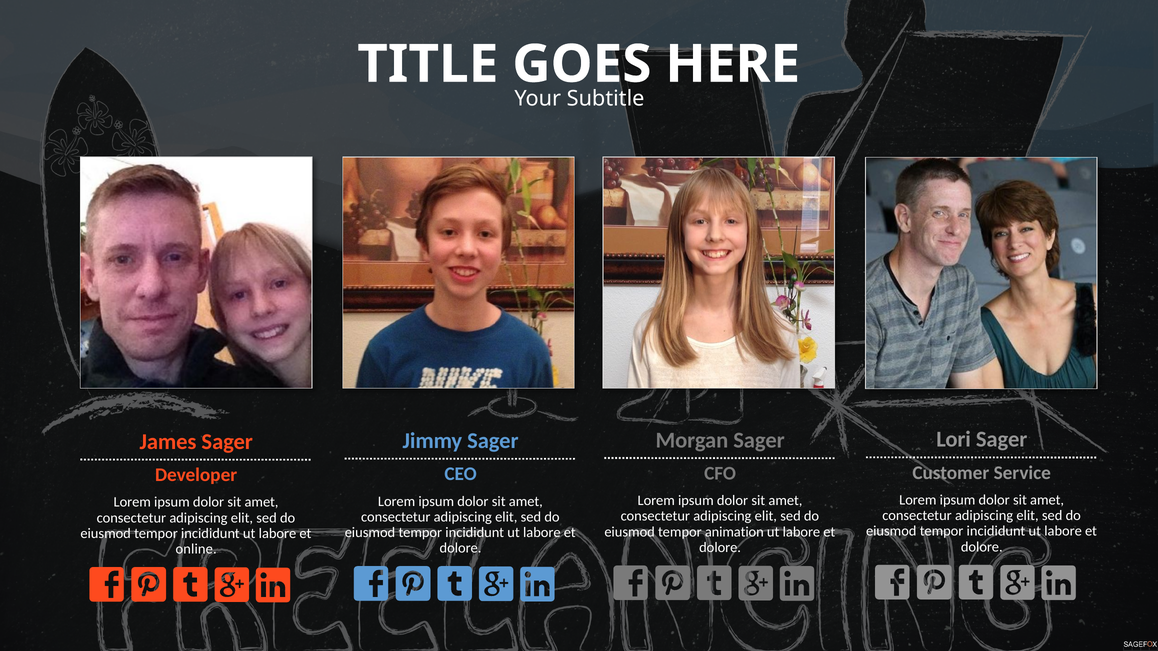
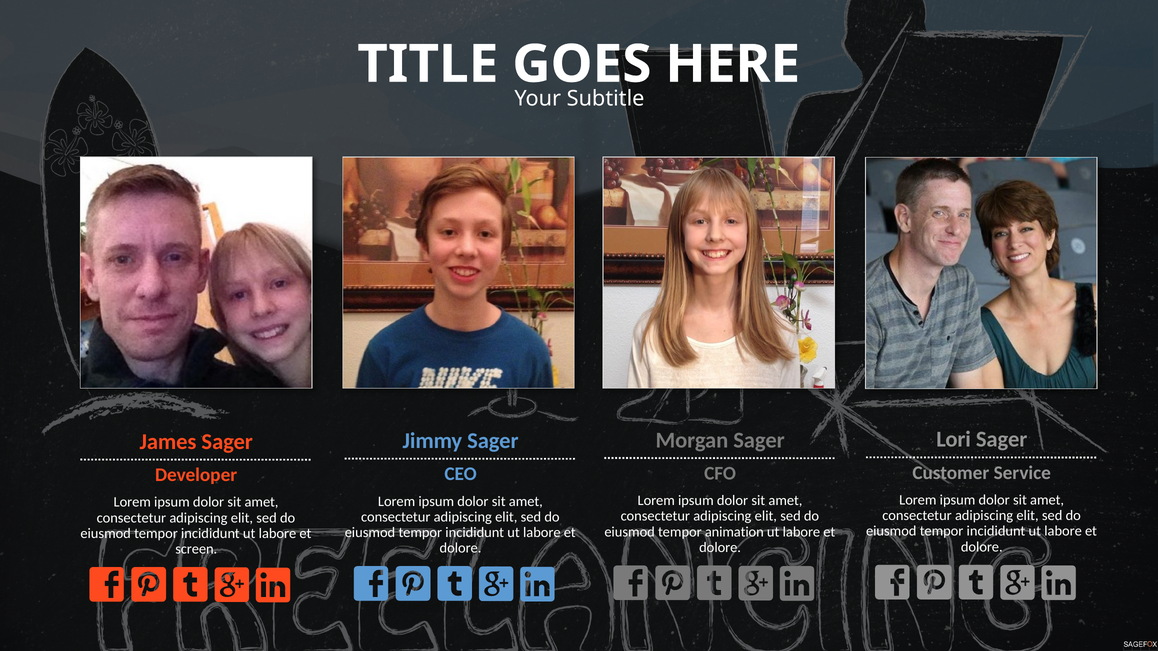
online: online -> screen
